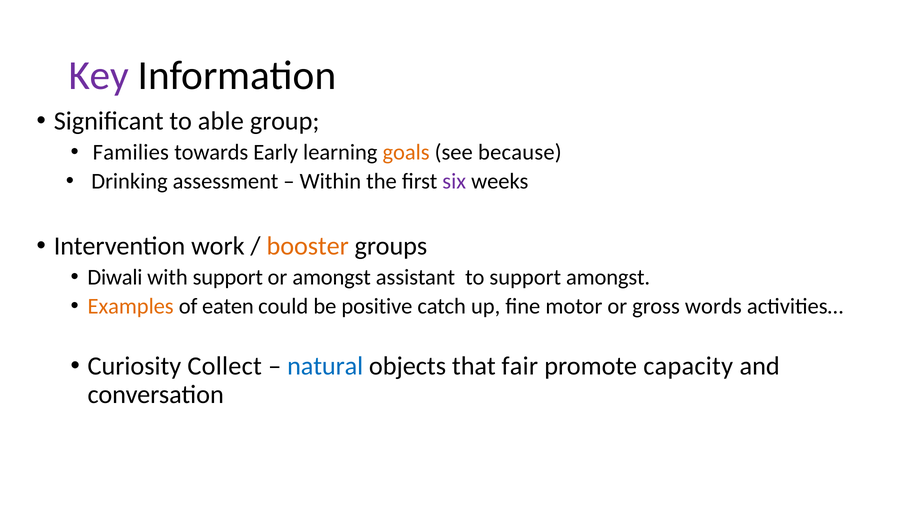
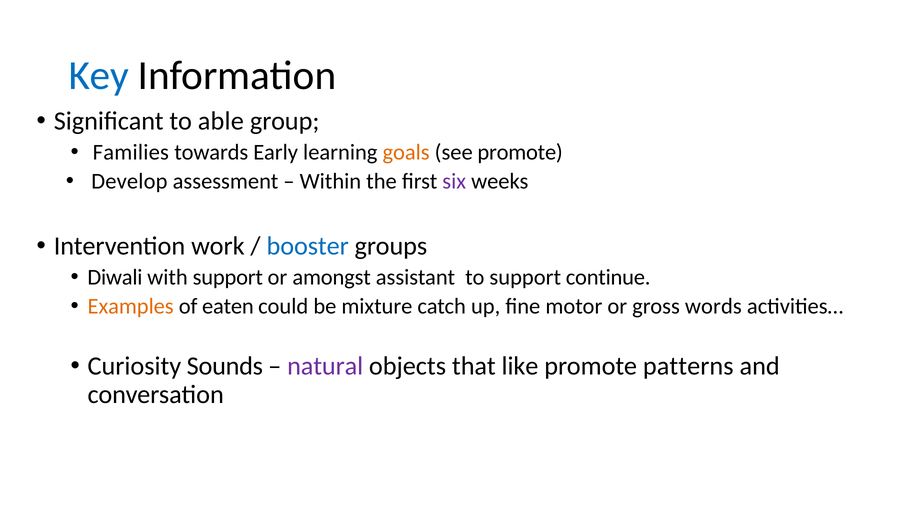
Key colour: purple -> blue
see because: because -> promote
Drinking: Drinking -> Develop
booster colour: orange -> blue
support amongst: amongst -> continue
positive: positive -> mixture
Collect: Collect -> Sounds
natural colour: blue -> purple
fair: fair -> like
capacity: capacity -> patterns
